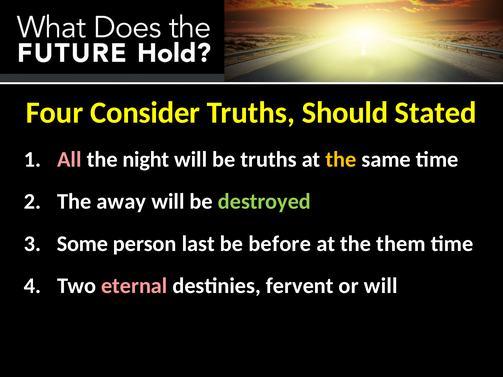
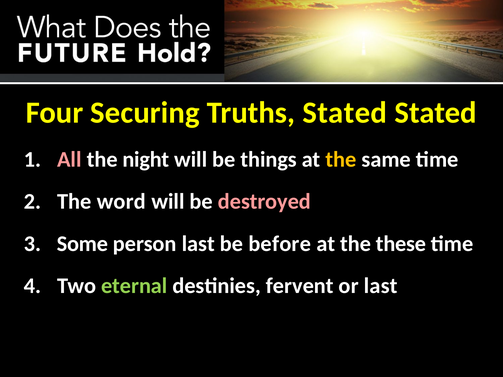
Consider: Consider -> Securing
Truths Should: Should -> Stated
be truths: truths -> things
away: away -> word
destroyed colour: light green -> pink
them: them -> these
eternal colour: pink -> light green
or will: will -> last
